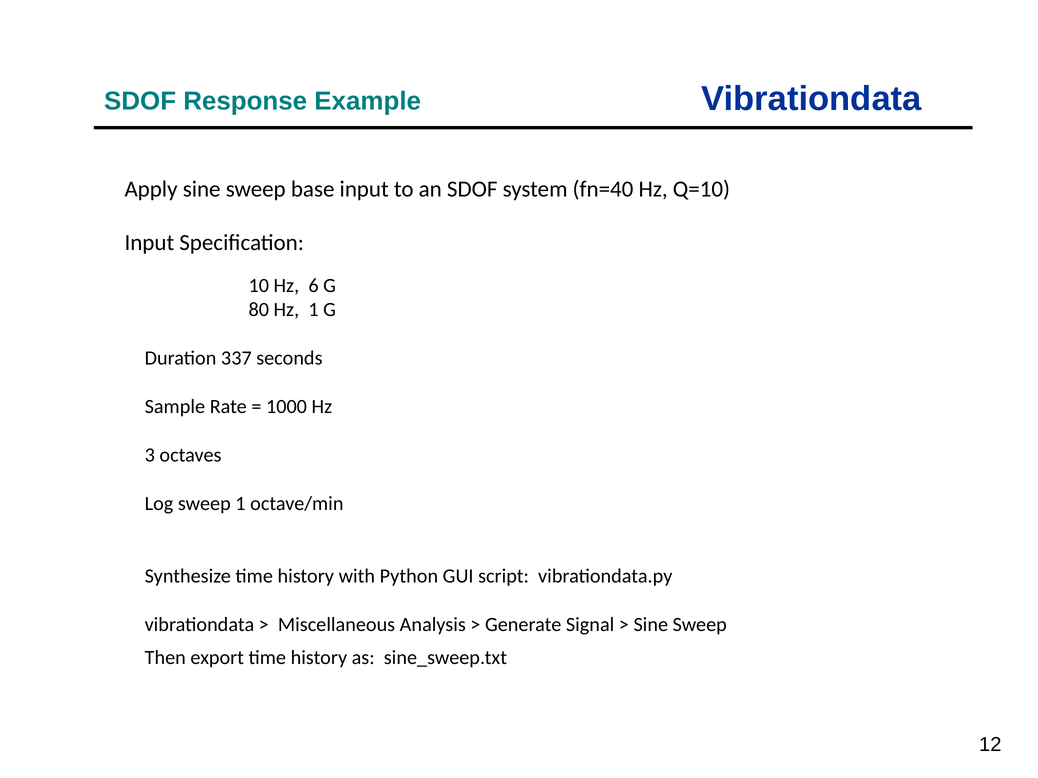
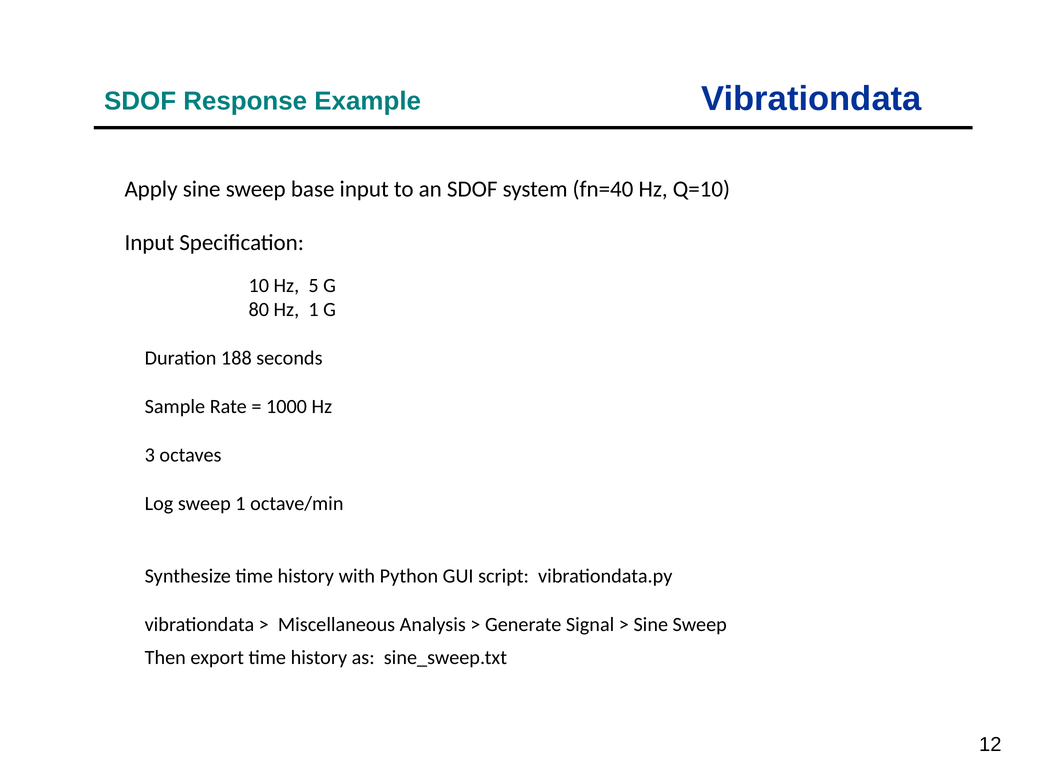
6: 6 -> 5
337: 337 -> 188
